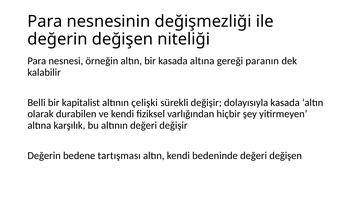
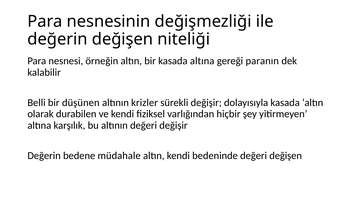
kapitalist: kapitalist -> düşünen
çelişki: çelişki -> krizler
tartışması: tartışması -> müdahale
